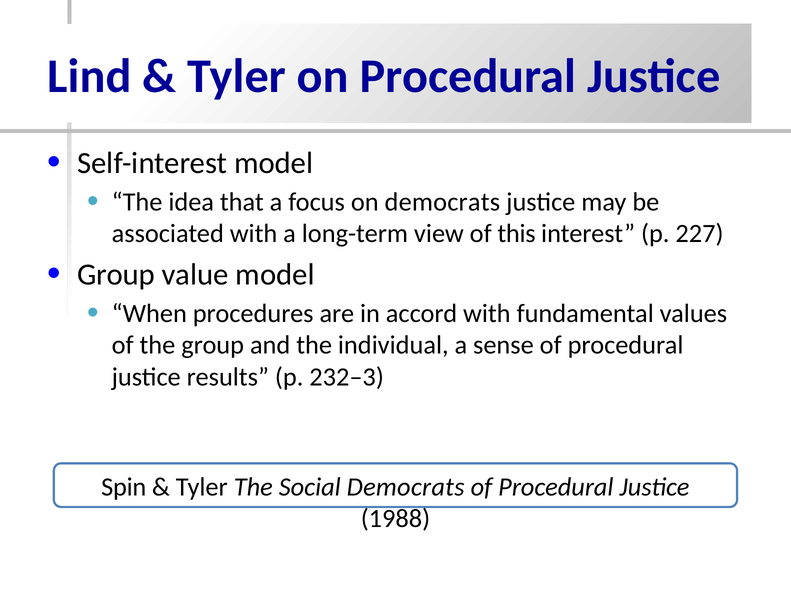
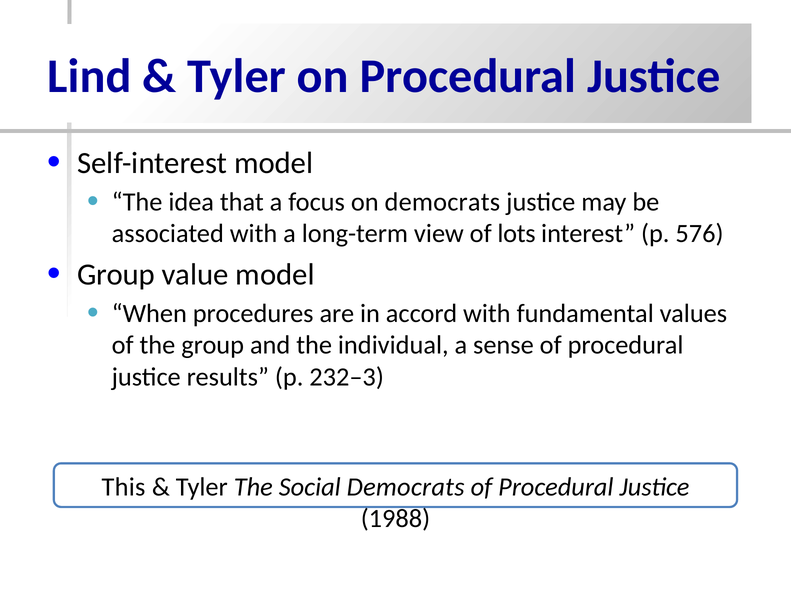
this: this -> lots
227: 227 -> 576
Spin: Spin -> This
